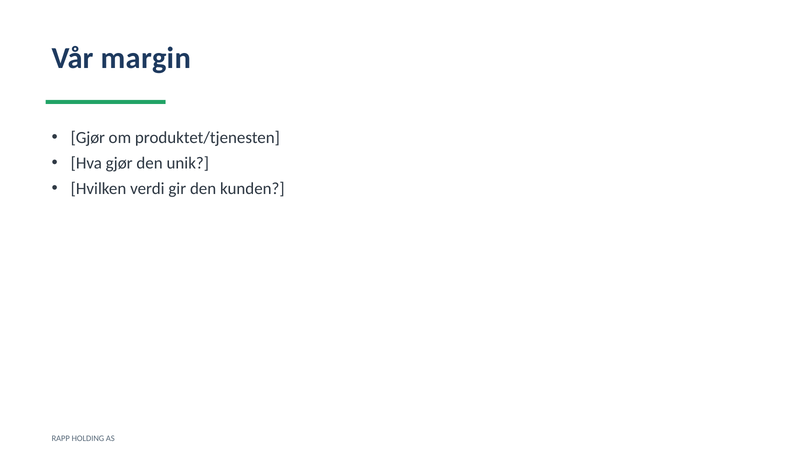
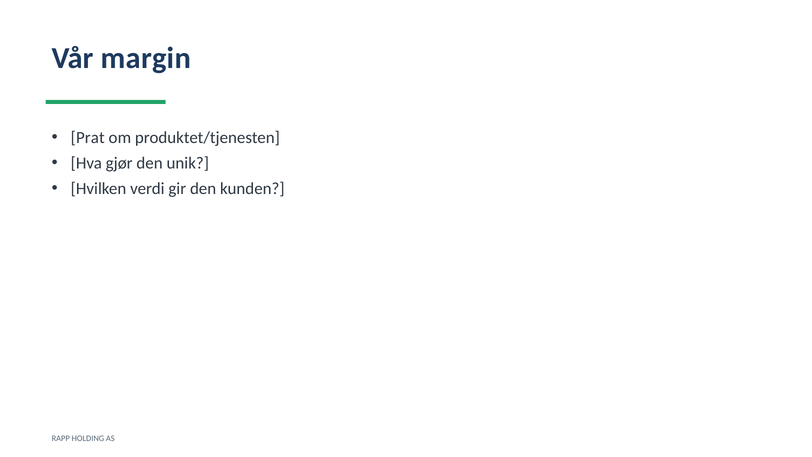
Gjør at (88, 138): Gjør -> Prat
